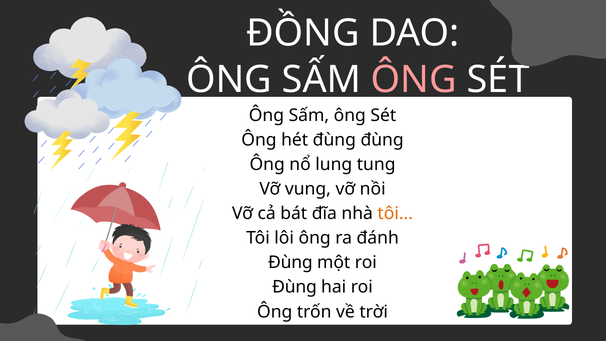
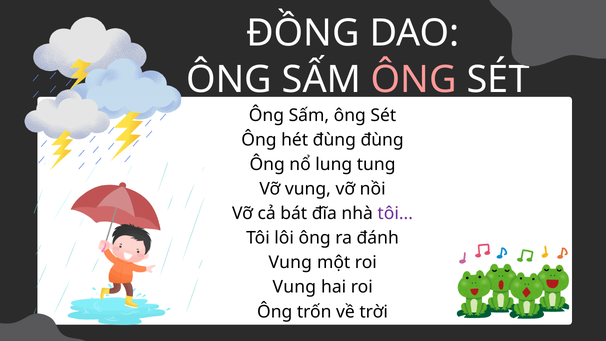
tôi at (395, 214) colour: orange -> purple
Đùng at (290, 263): Đùng -> Vung
Đùng at (294, 287): Đùng -> Vung
